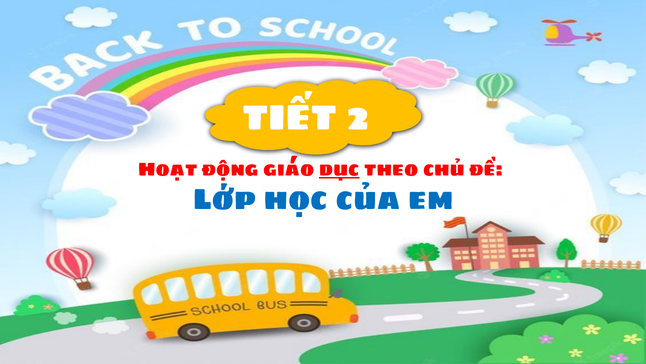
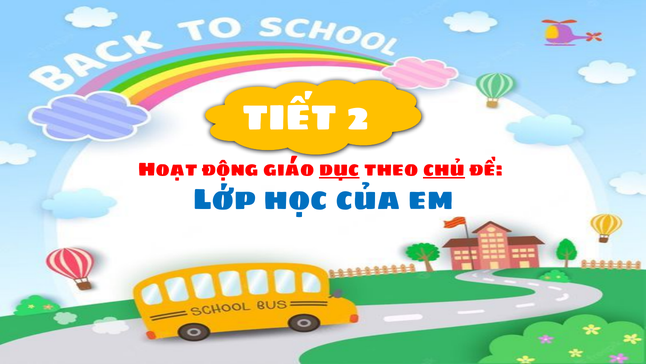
chủ underline: none -> present
